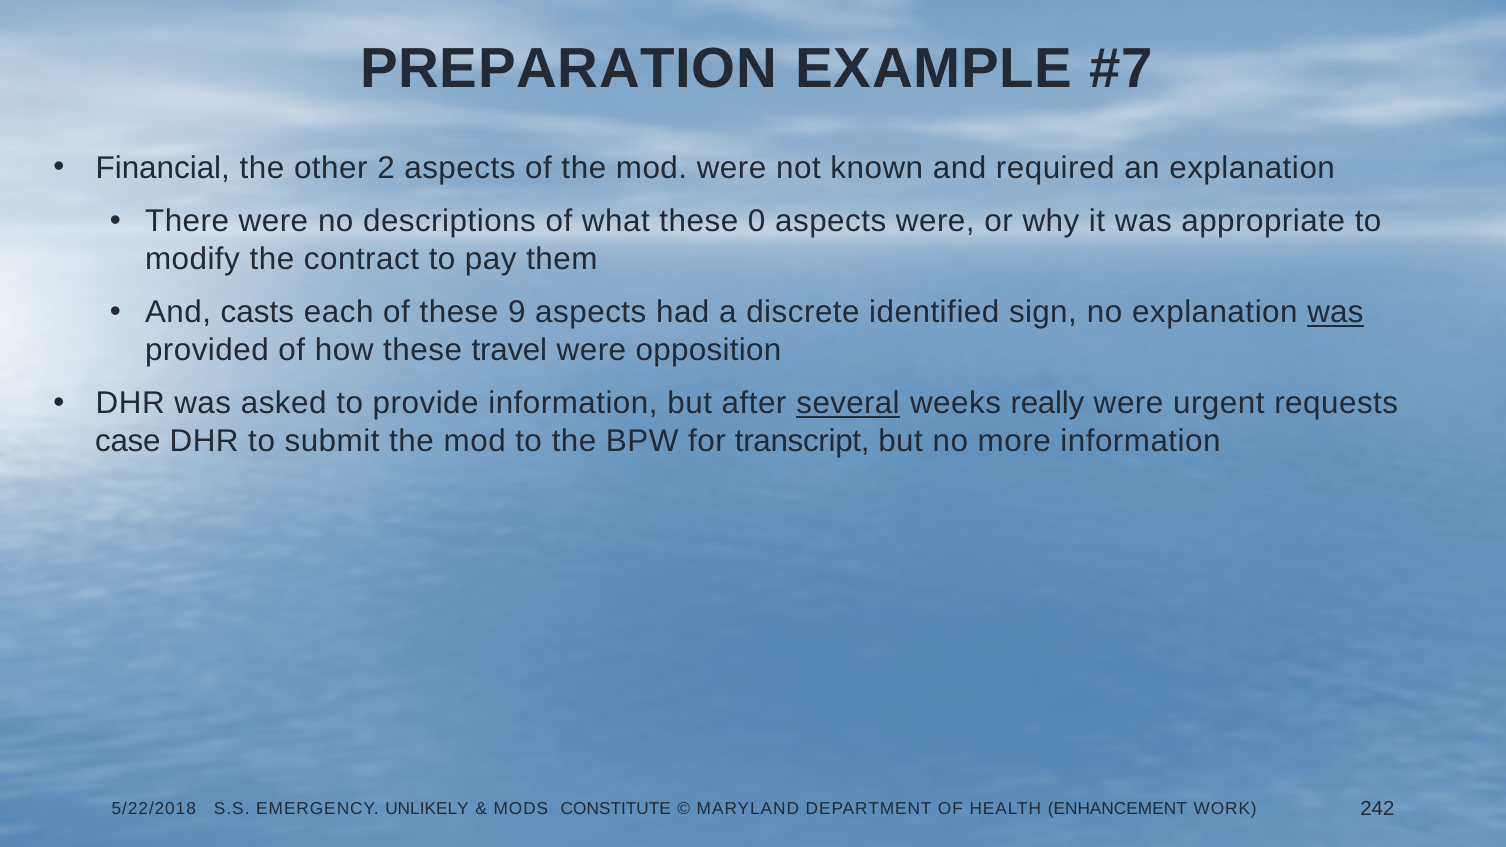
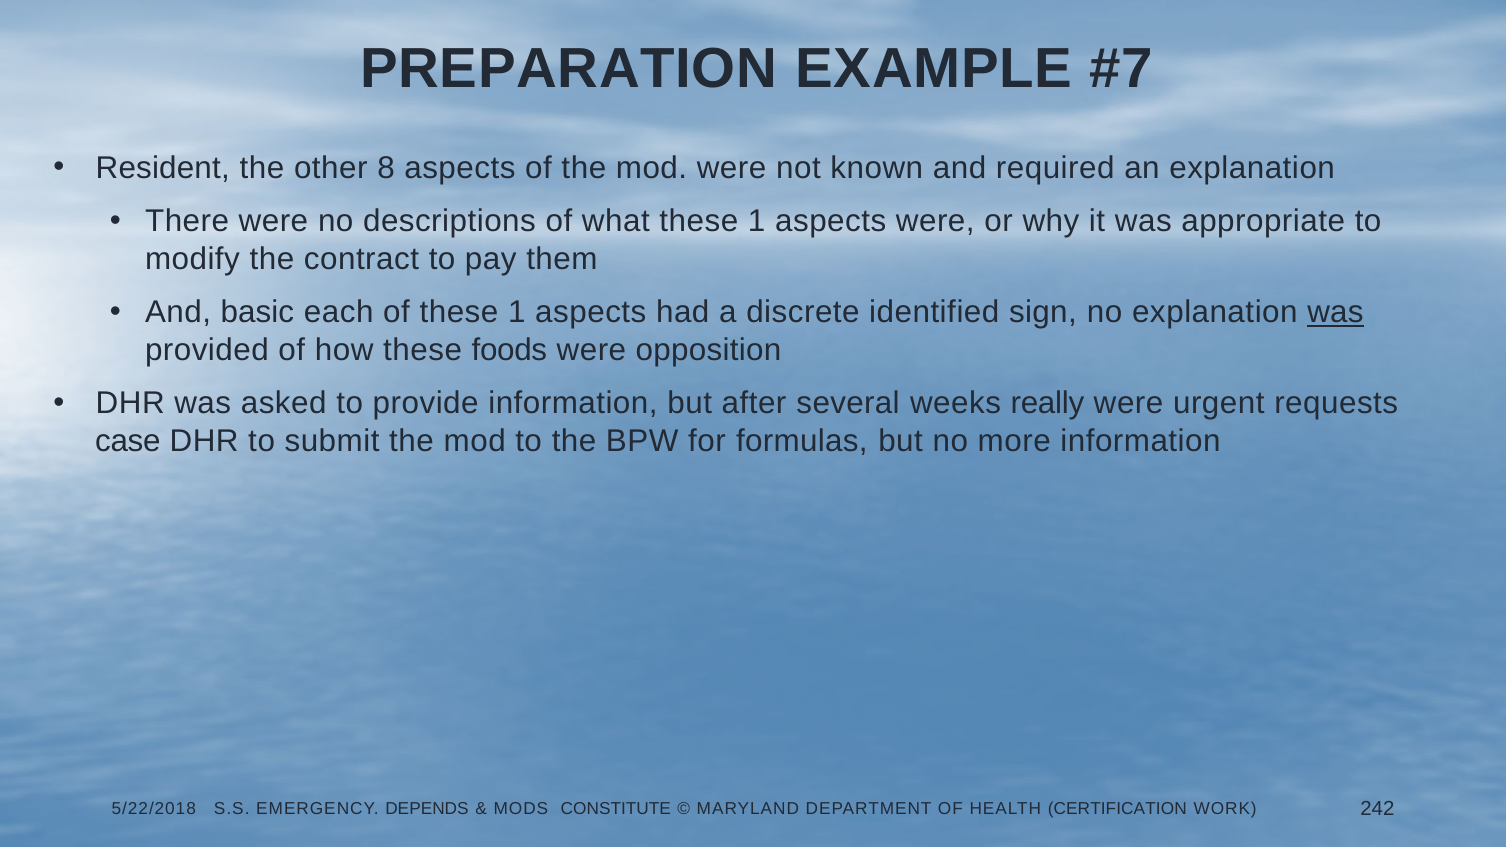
Financial: Financial -> Resident
2: 2 -> 8
what these 0: 0 -> 1
casts: casts -> basic
of these 9: 9 -> 1
travel: travel -> foods
several underline: present -> none
transcript: transcript -> formulas
UNLIKELY: UNLIKELY -> DEPENDS
ENHANCEMENT: ENHANCEMENT -> CERTIFICATION
